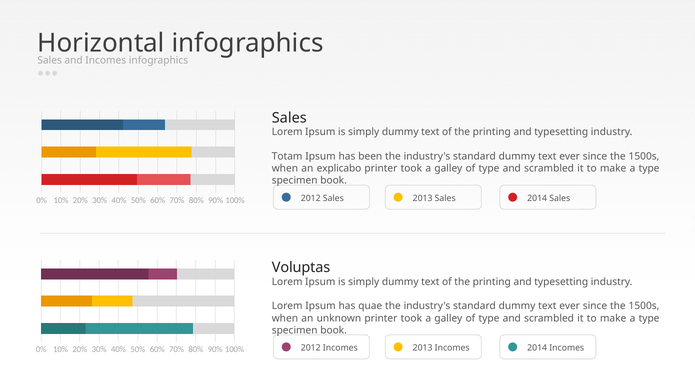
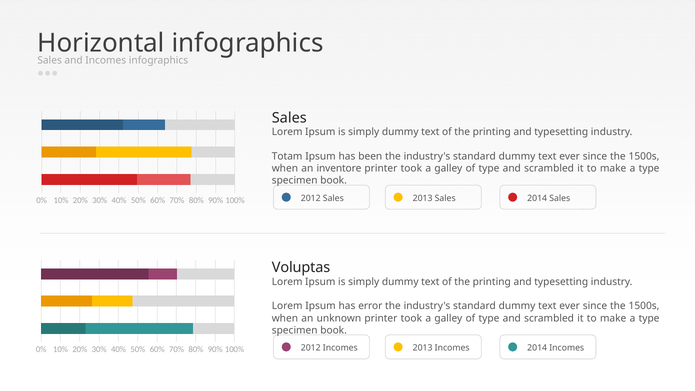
explicabo: explicabo -> inventore
quae: quae -> error
